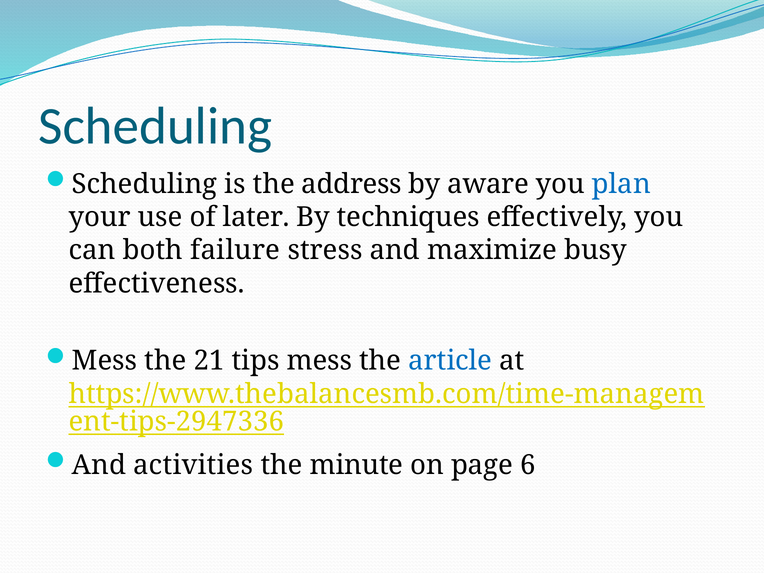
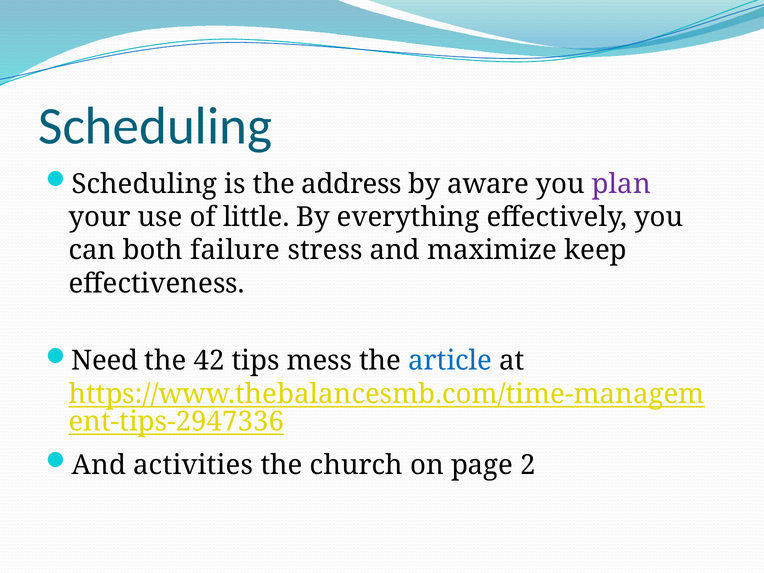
plan colour: blue -> purple
later: later -> little
techniques: techniques -> everything
busy: busy -> keep
Mess at (105, 361): Mess -> Need
21: 21 -> 42
minute: minute -> church
6: 6 -> 2
